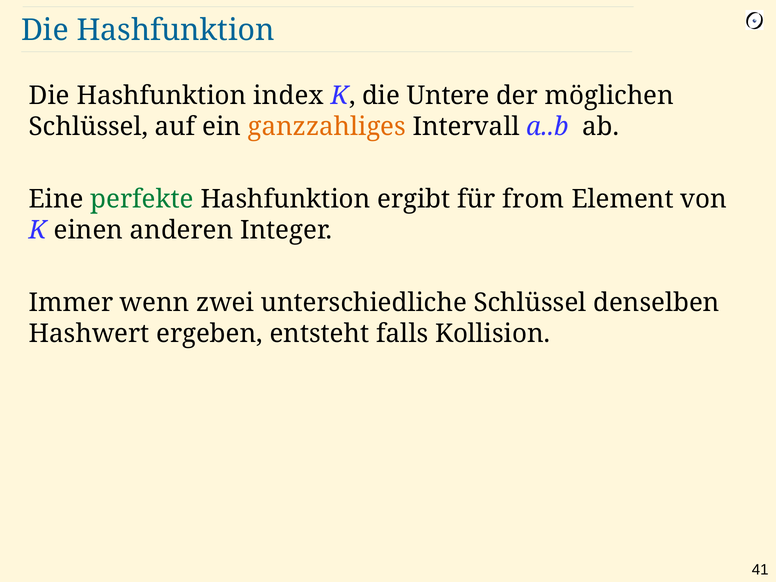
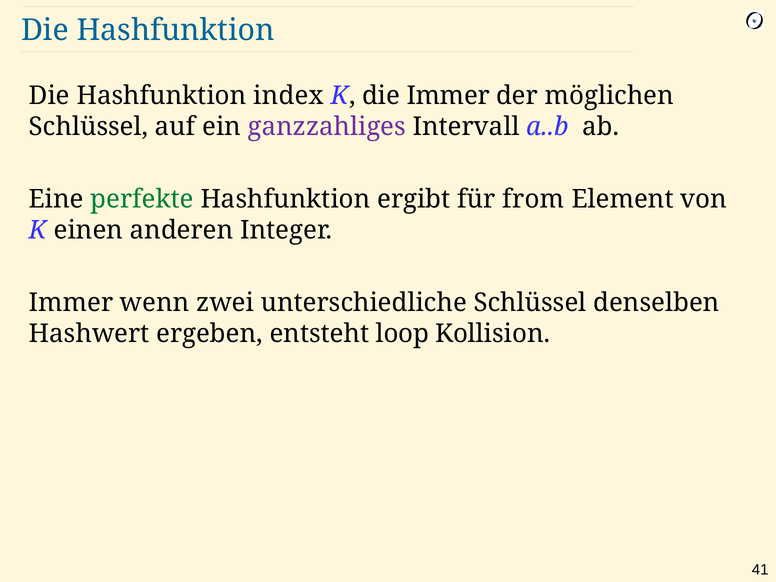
die Untere: Untere -> Immer
ganzzahliges colour: orange -> purple
falls: falls -> loop
